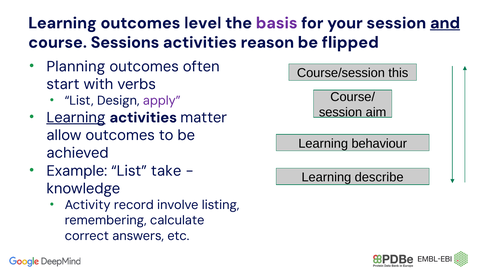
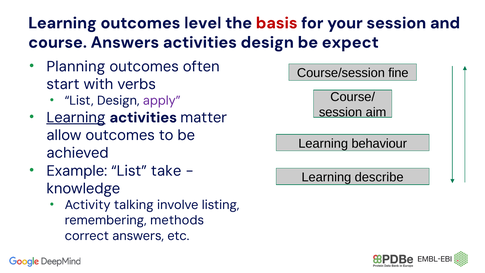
basis colour: purple -> red
and underline: present -> none
course Sessions: Sessions -> Answers
activities reason: reason -> design
flipped: flipped -> expect
this: this -> fine
record: record -> talking
calculate: calculate -> methods
